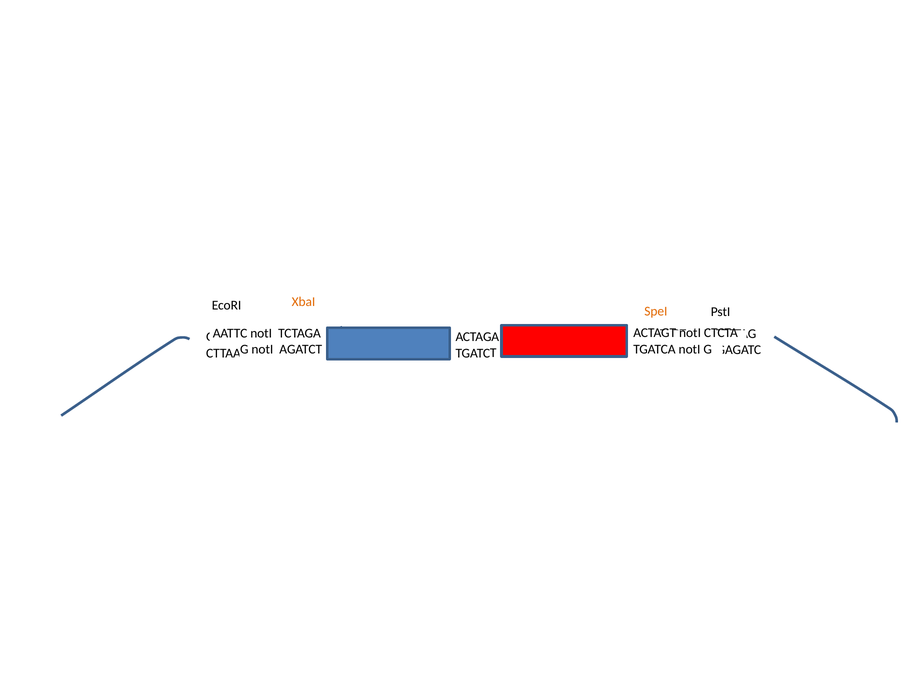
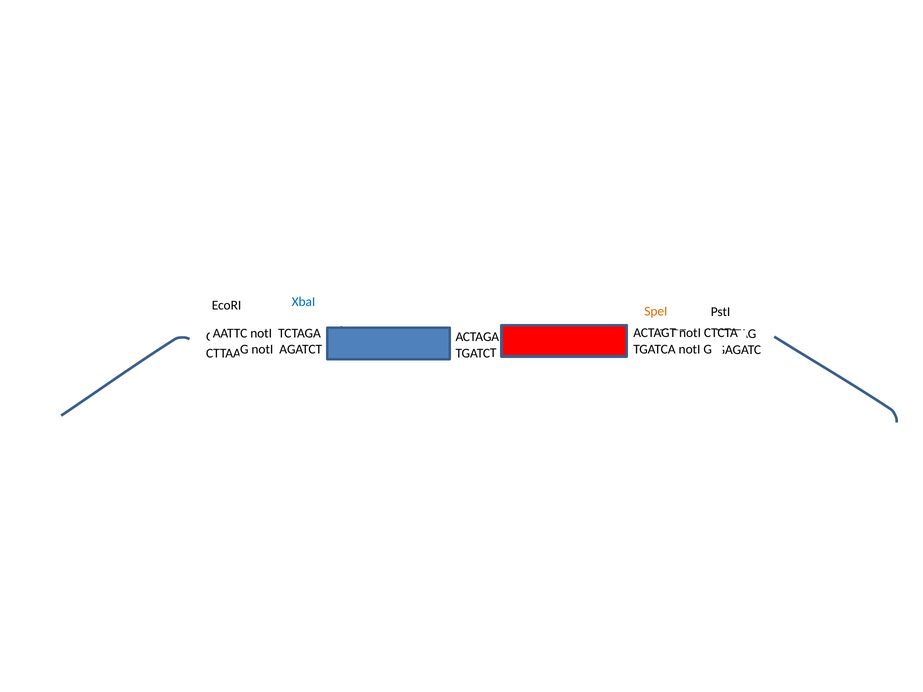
XbaI colour: orange -> blue
